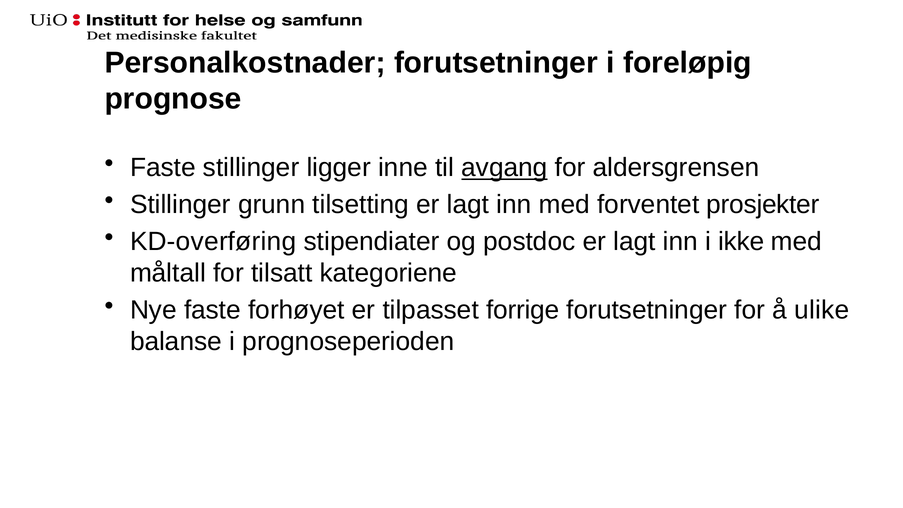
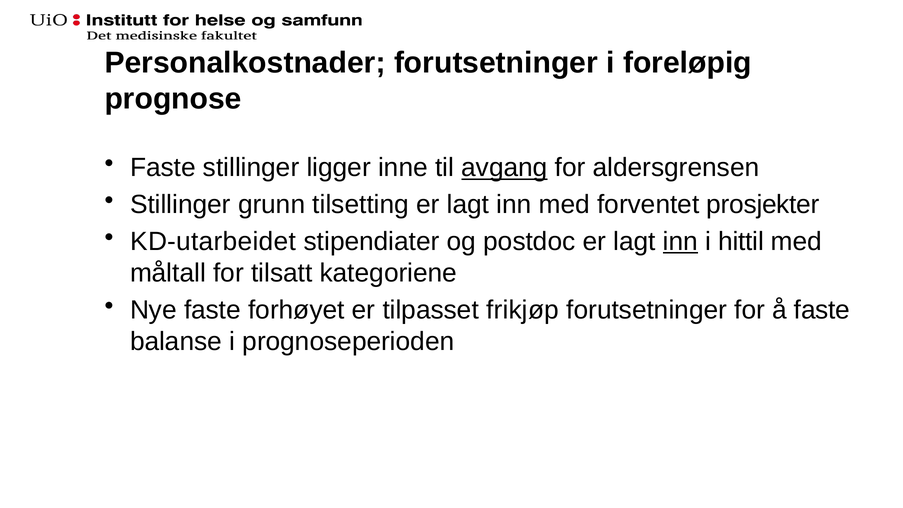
KD-overføring: KD-overføring -> KD-utarbeidet
inn at (680, 242) underline: none -> present
ikke: ikke -> hittil
forrige: forrige -> frikjøp
å ulike: ulike -> faste
